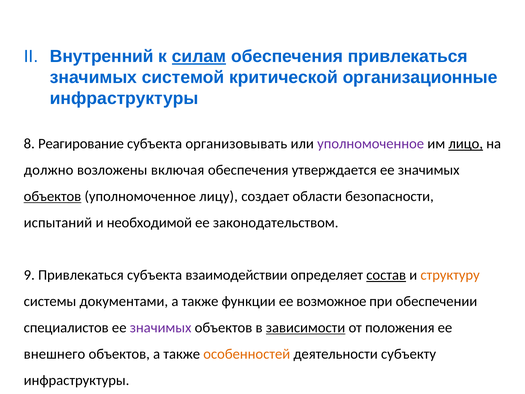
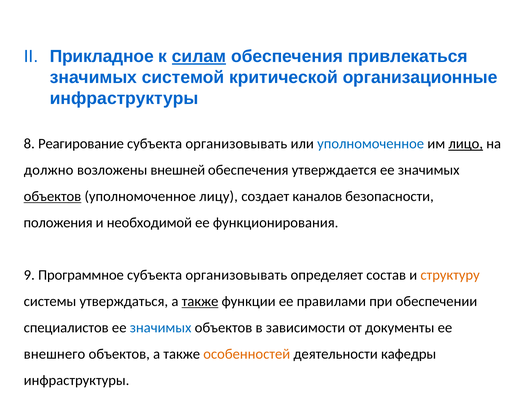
Внутренний: Внутренний -> Прикладное
уполномоченное at (371, 144) colour: purple -> blue
включая: включая -> внешней
области: области -> каналов
испытаний: испытаний -> положения
законодательством: законодательством -> функционирования
9 Привлекаться: Привлекаться -> Программное
взаимодействии at (236, 275): взаимодействии -> организовывать
состав underline: present -> none
документами: документами -> утверждаться
также at (200, 301) underline: none -> present
возможное: возможное -> правилами
значимых at (161, 327) colour: purple -> blue
зависимости underline: present -> none
положения: положения -> документы
субъекту: субъекту -> кафедры
